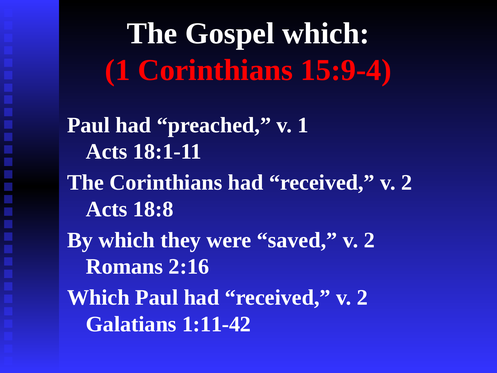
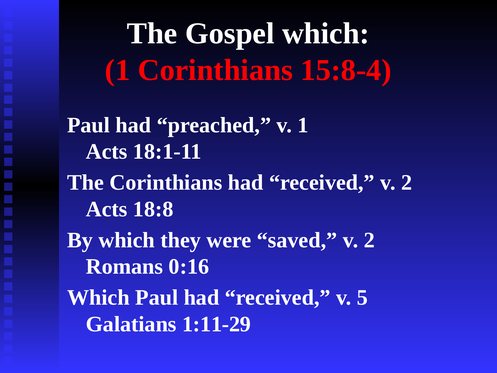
15:9-4: 15:9-4 -> 15:8-4
2:16: 2:16 -> 0:16
2 at (362, 297): 2 -> 5
1:11-42: 1:11-42 -> 1:11-29
